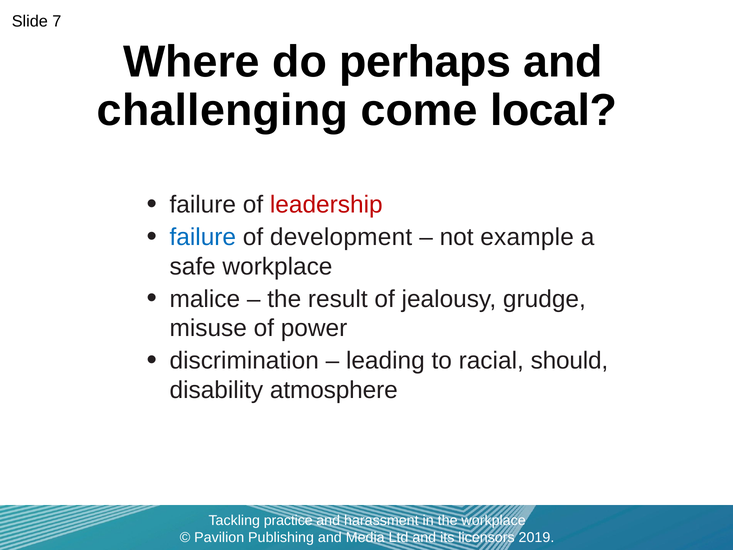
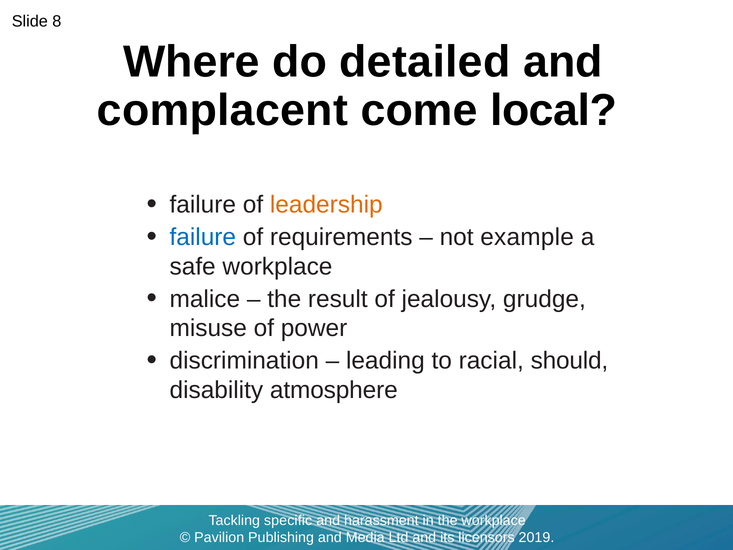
7: 7 -> 8
perhaps: perhaps -> detailed
challenging: challenging -> complacent
leadership colour: red -> orange
development: development -> requirements
practice: practice -> specific
